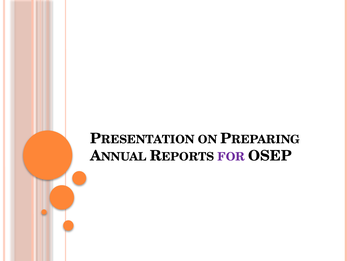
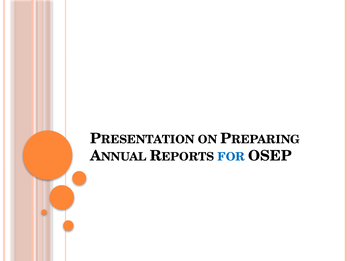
FOR colour: purple -> blue
